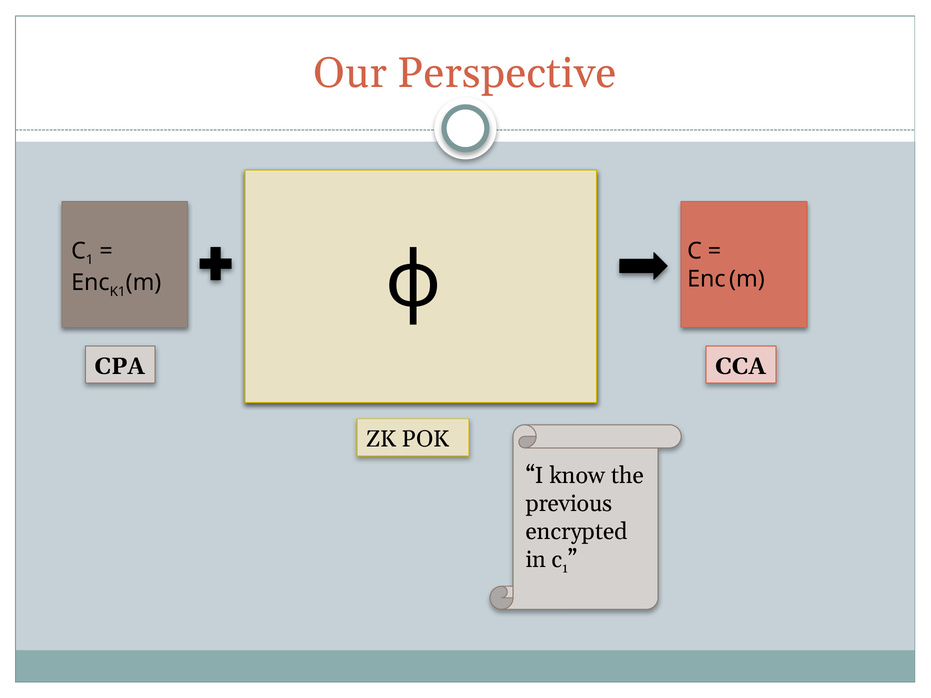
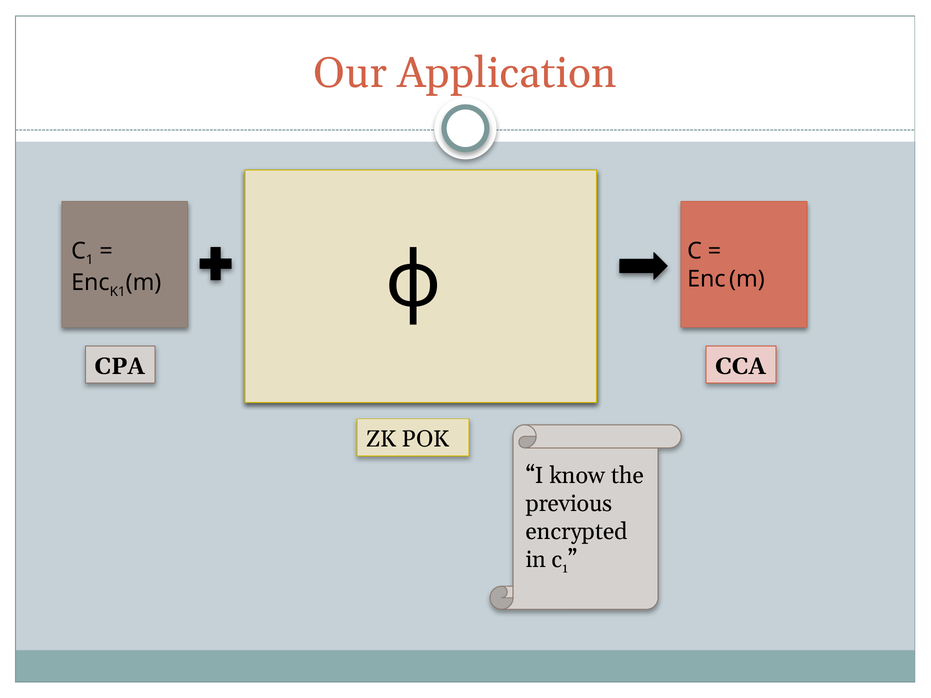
Perspective: Perspective -> Application
